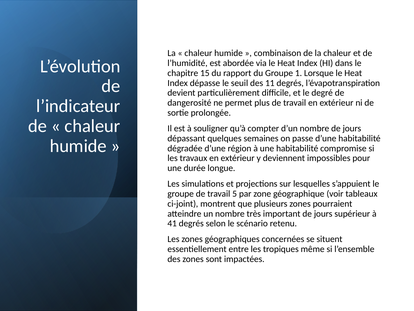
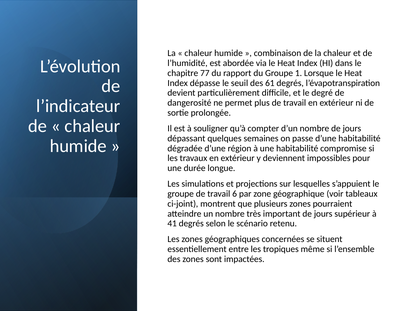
15: 15 -> 77
11: 11 -> 61
5: 5 -> 6
